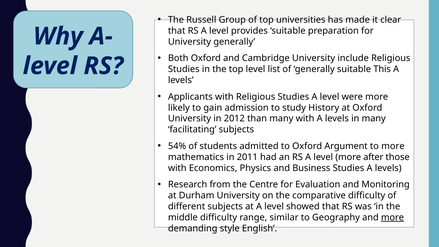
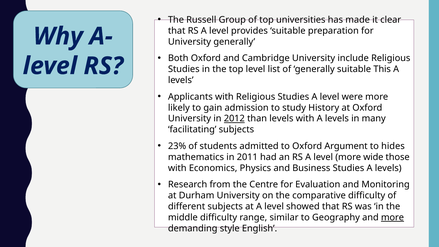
2012 underline: none -> present
than many: many -> levels
54%: 54% -> 23%
to more: more -> hides
after: after -> wide
